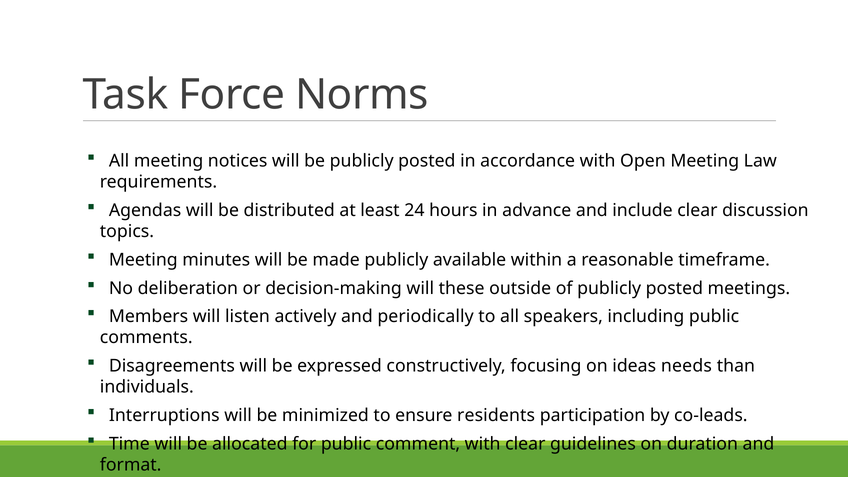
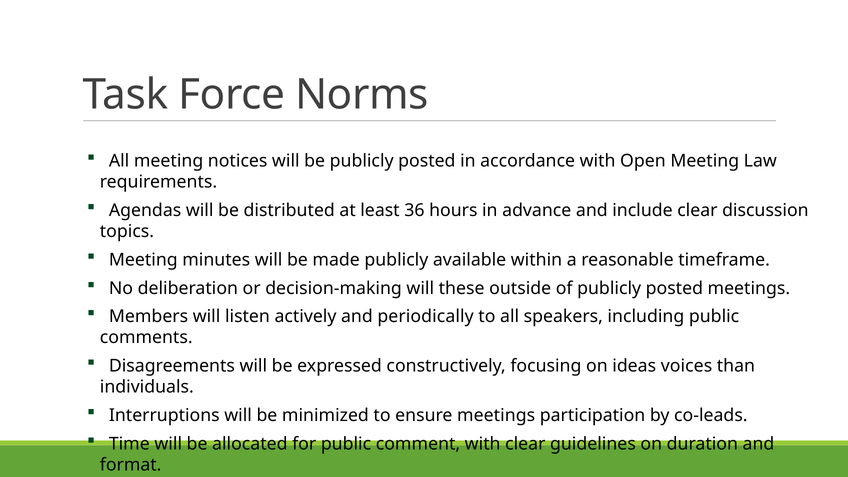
24: 24 -> 36
needs: needs -> voices
ensure residents: residents -> meetings
